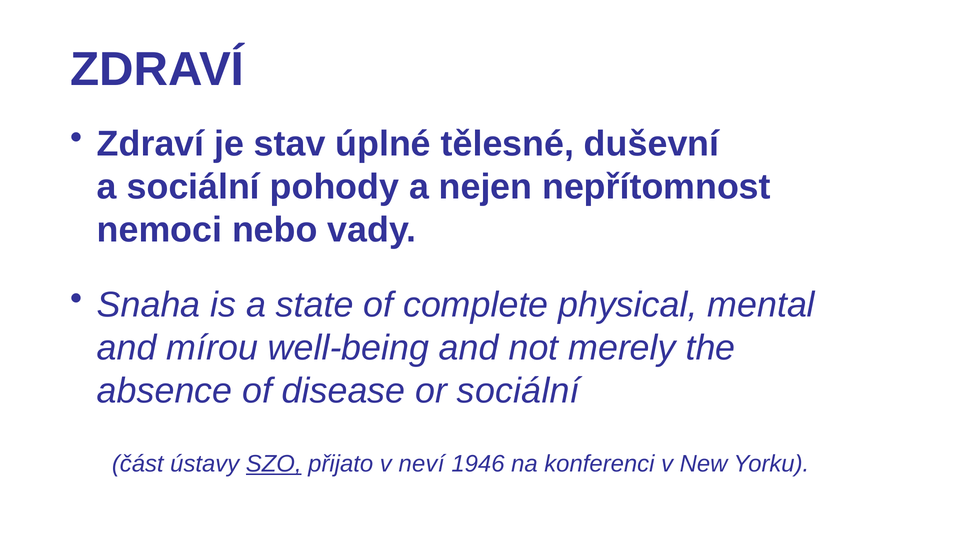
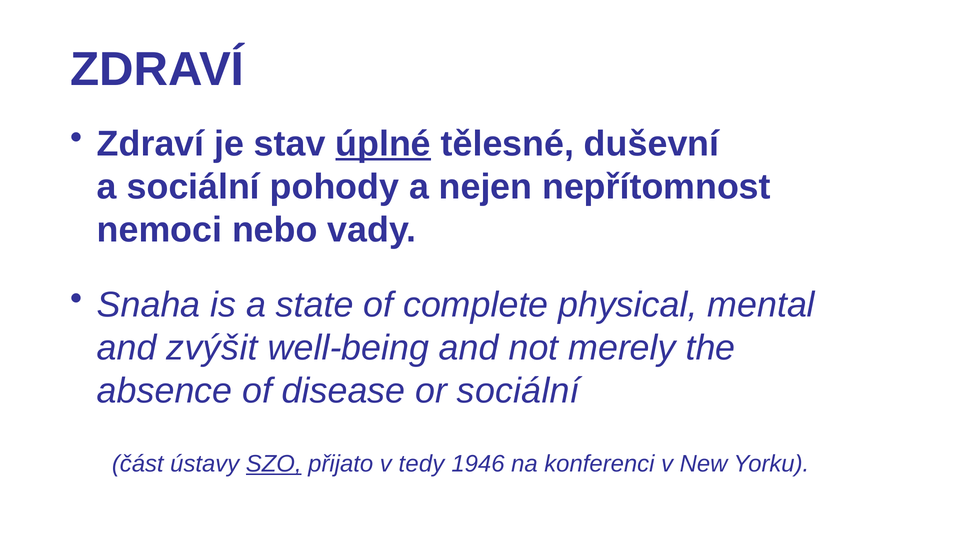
úplné underline: none -> present
mírou: mírou -> zvýšit
neví: neví -> tedy
